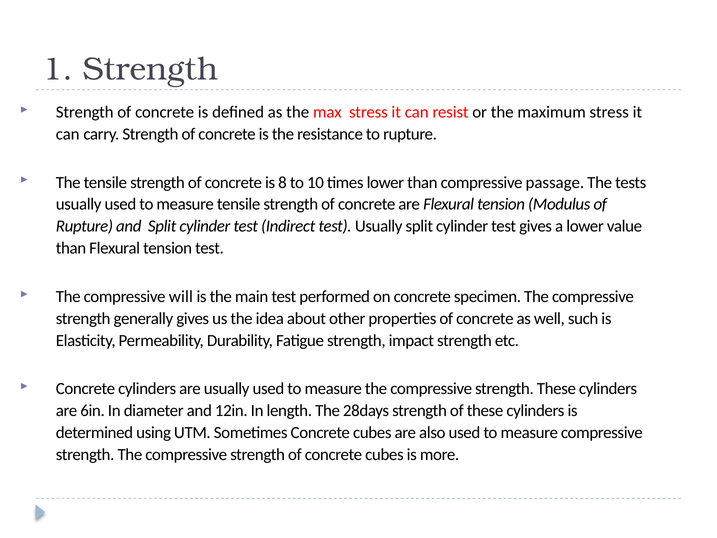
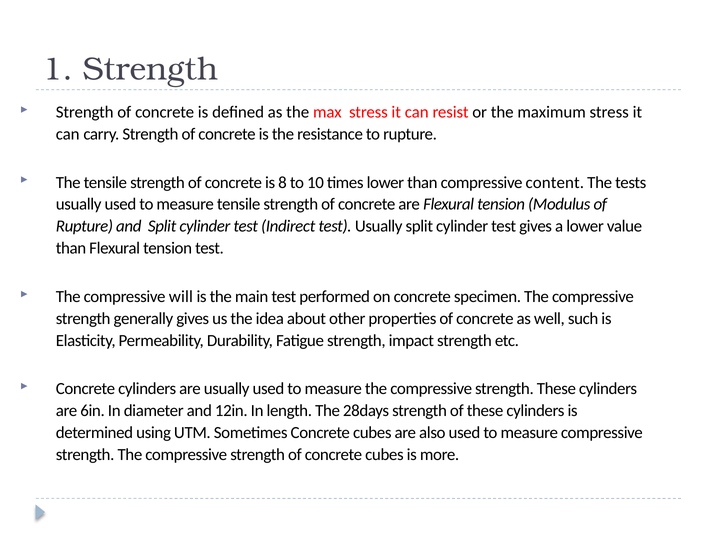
passage: passage -> content
